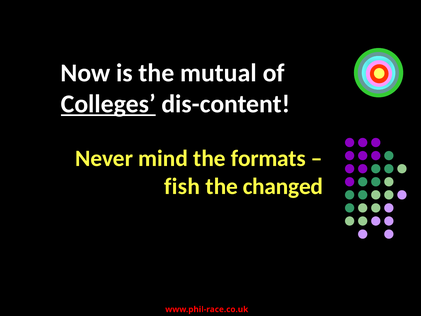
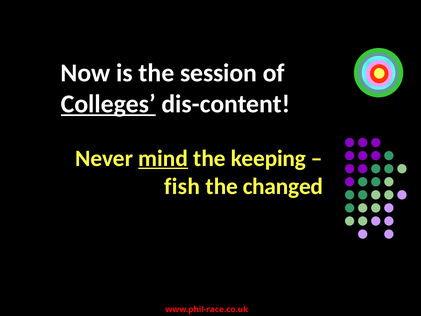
mutual: mutual -> session
mind underline: none -> present
formats: formats -> keeping
